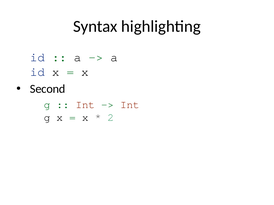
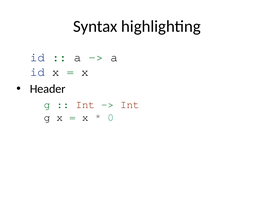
Second: Second -> Header
2: 2 -> 0
